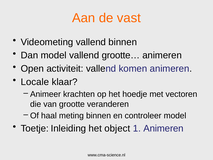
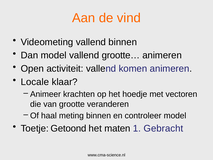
vast: vast -> vind
Inleiding: Inleiding -> Getoond
object: object -> maten
1 Animeren: Animeren -> Gebracht
